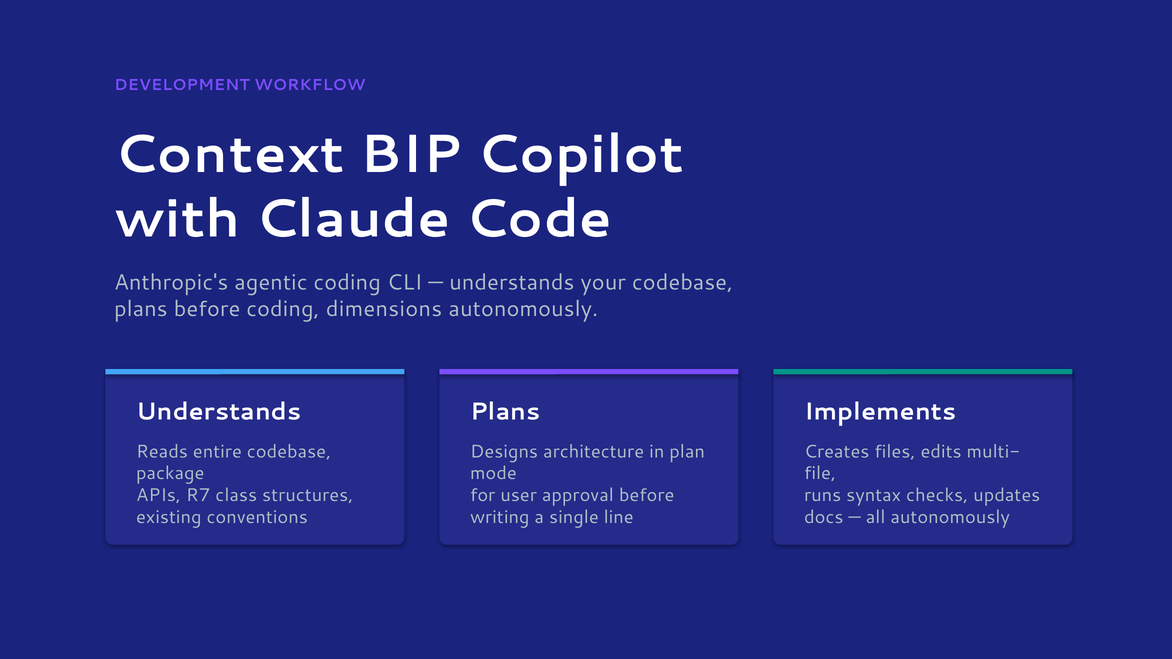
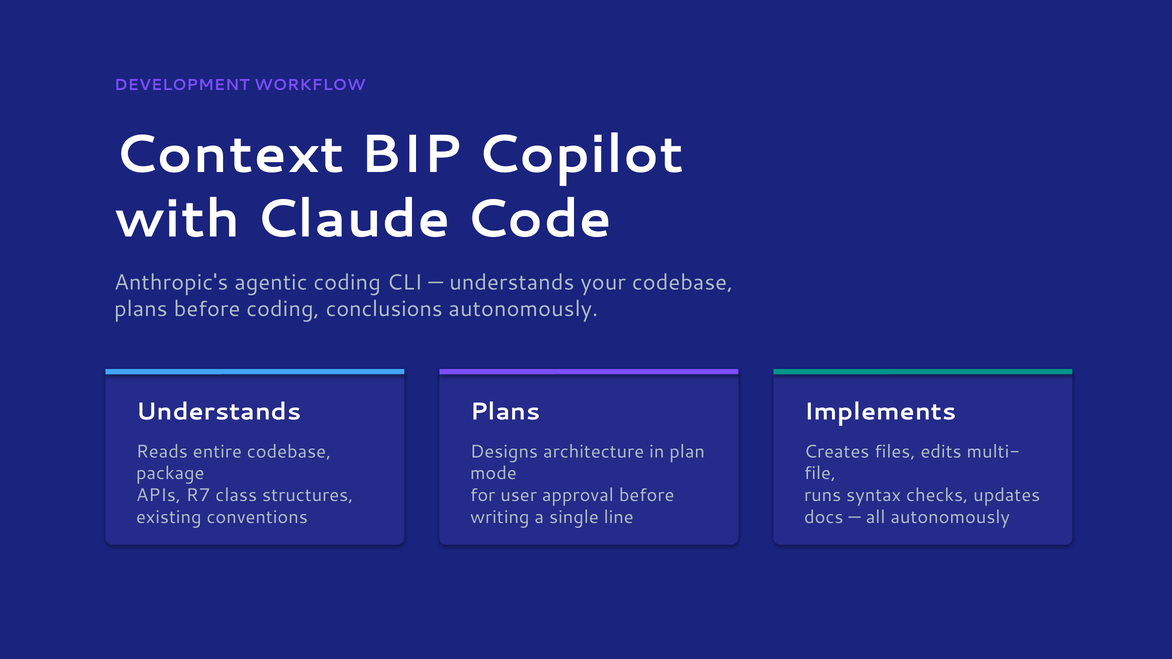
dimensions: dimensions -> conclusions
